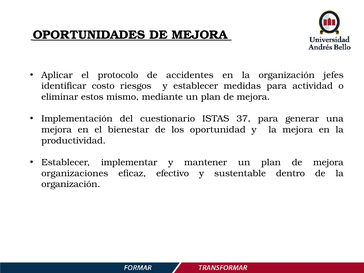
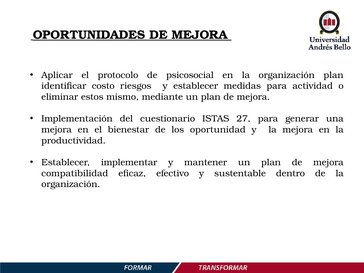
accidentes: accidentes -> psicosocial
organización jefes: jefes -> plan
37: 37 -> 27
organizaciones: organizaciones -> compatibilidad
